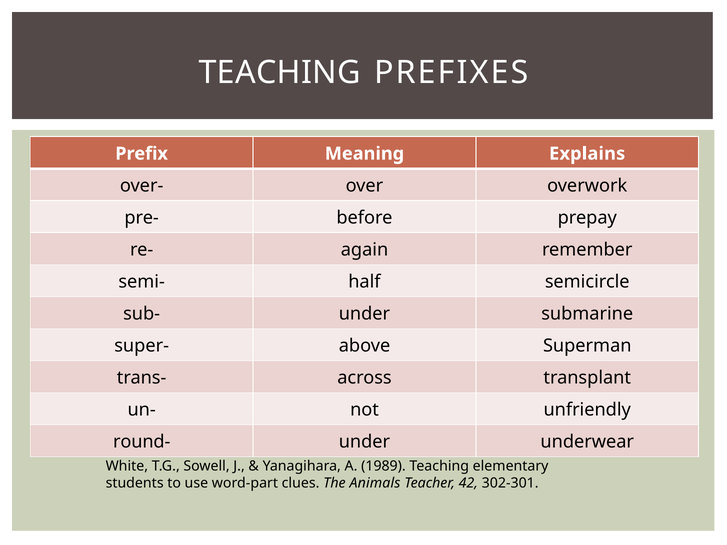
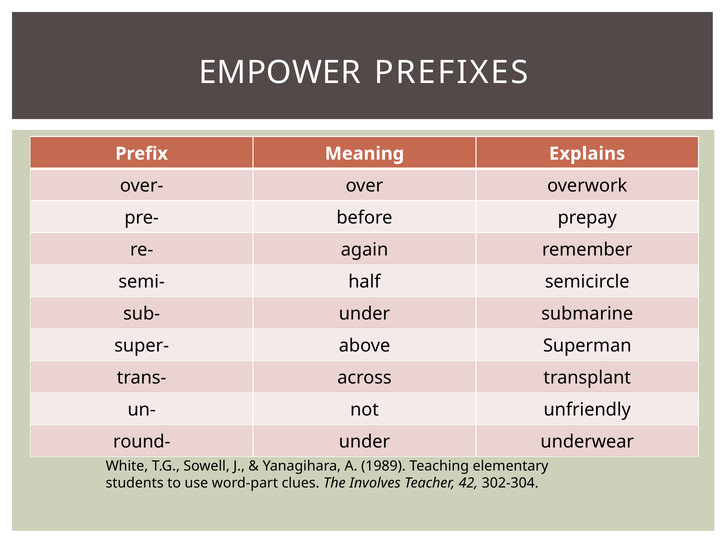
TEACHING at (280, 72): TEACHING -> EMPOWER
Animals: Animals -> Involves
302-301: 302-301 -> 302-304
